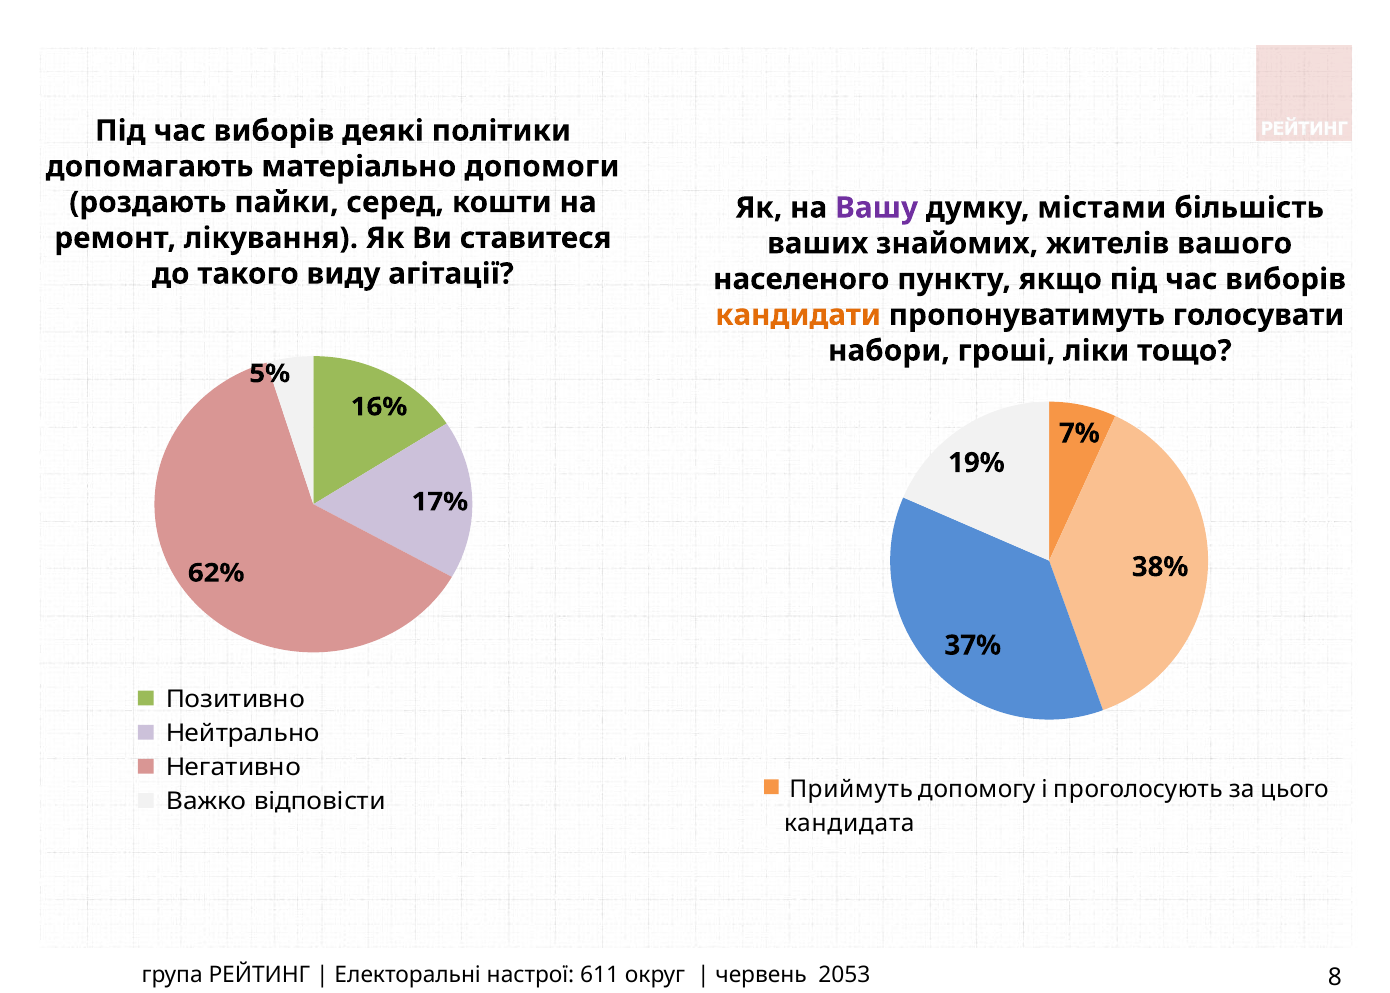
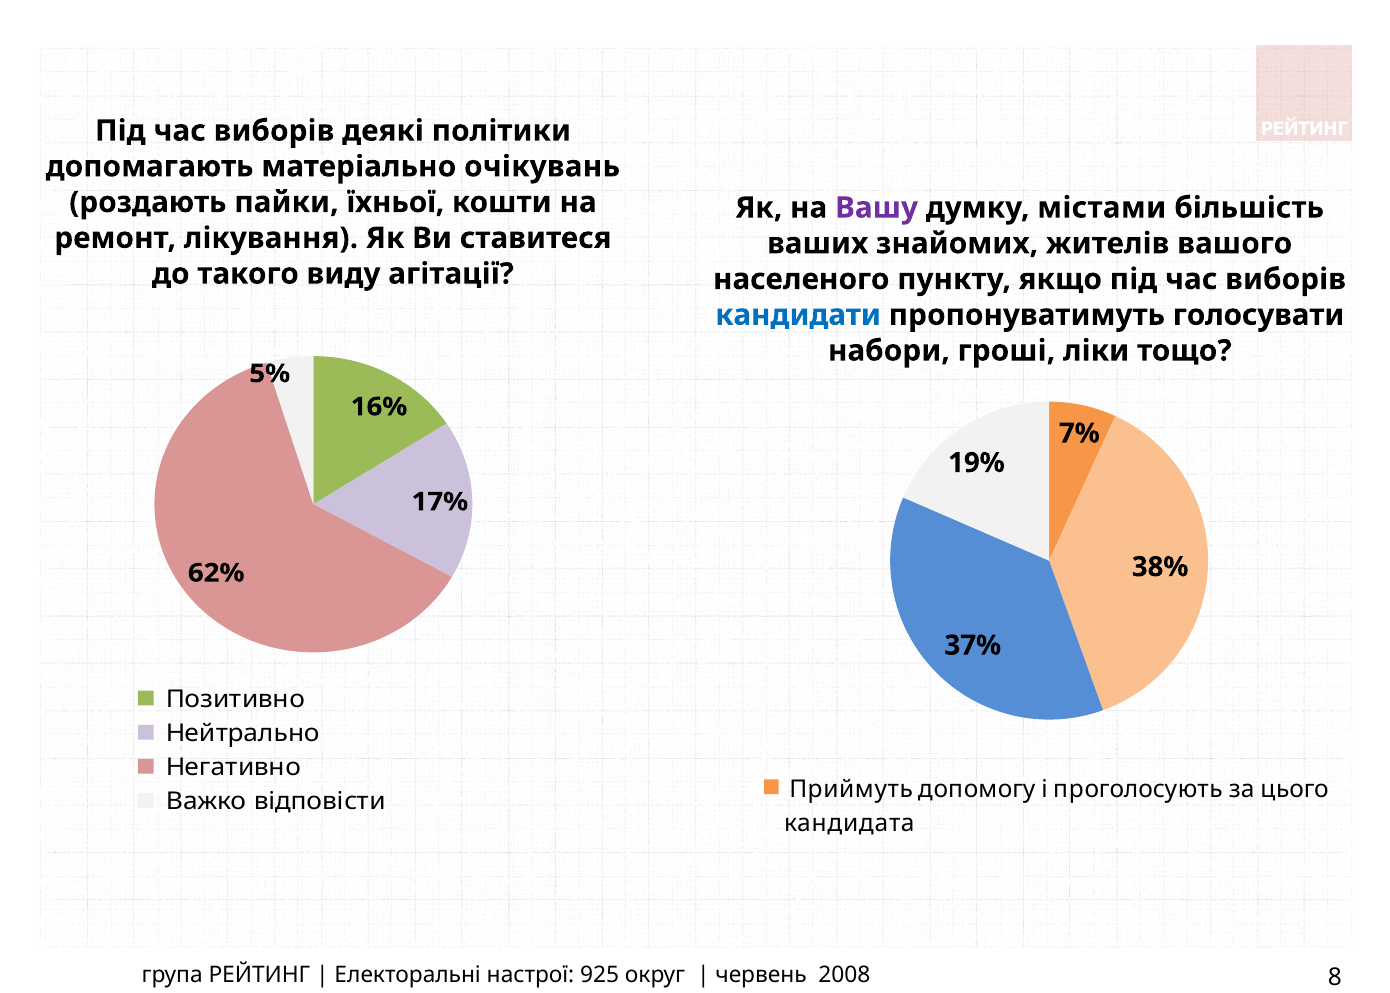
допомоги: допомоги -> очікувань
серед: серед -> їхньої
кандидати colour: orange -> blue
611: 611 -> 925
2053: 2053 -> 2008
